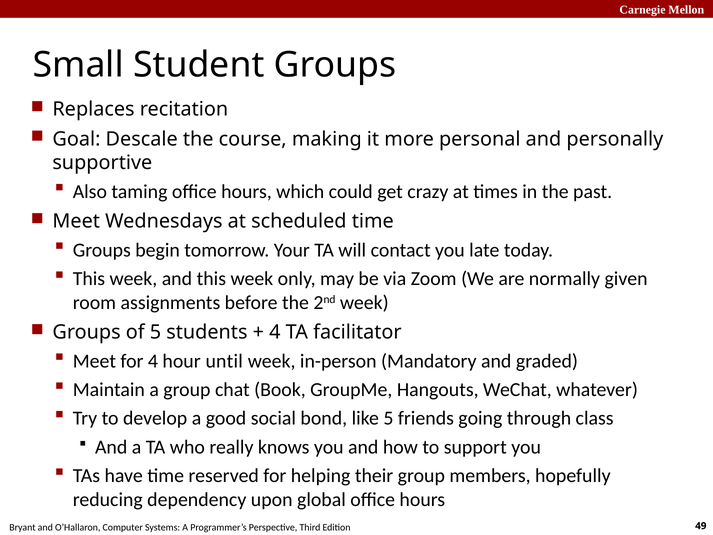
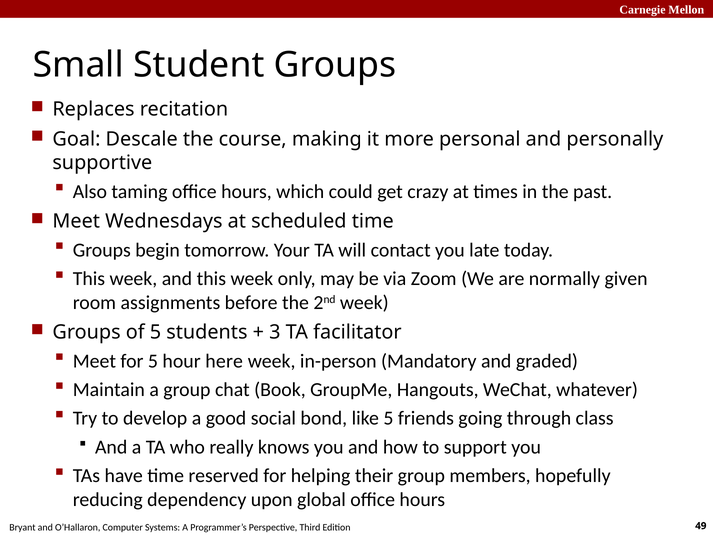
4 at (275, 332): 4 -> 3
for 4: 4 -> 5
until: until -> here
